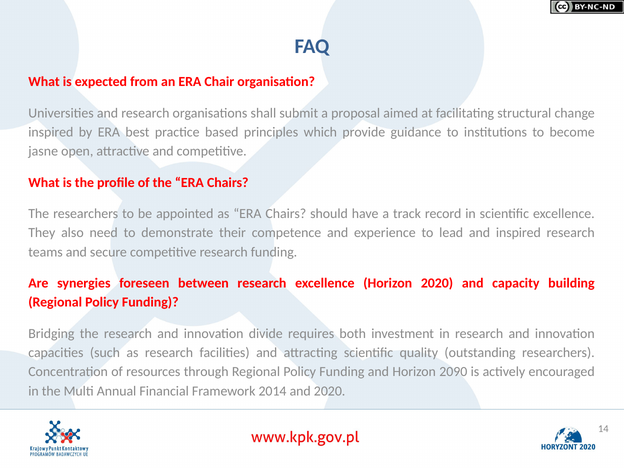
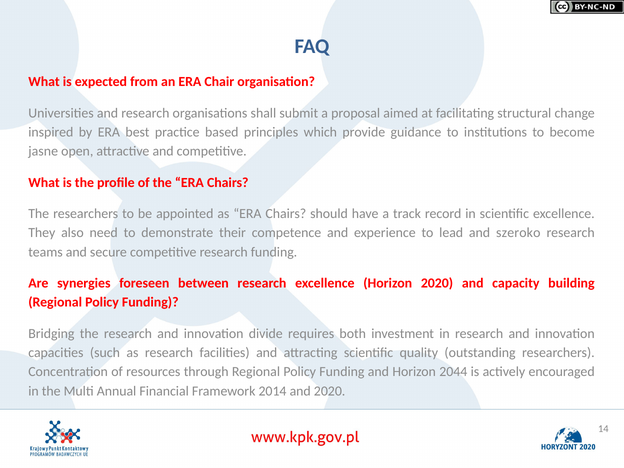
and inspired: inspired -> szeroko
2090: 2090 -> 2044
